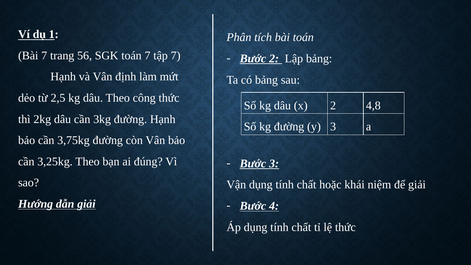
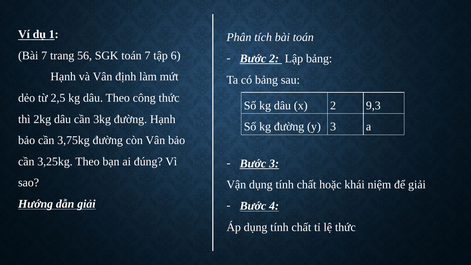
tập 7: 7 -> 6
4,8: 4,8 -> 9,3
